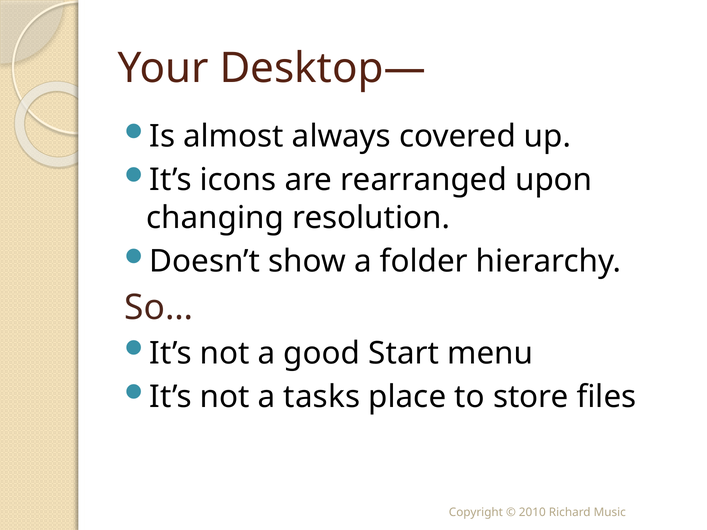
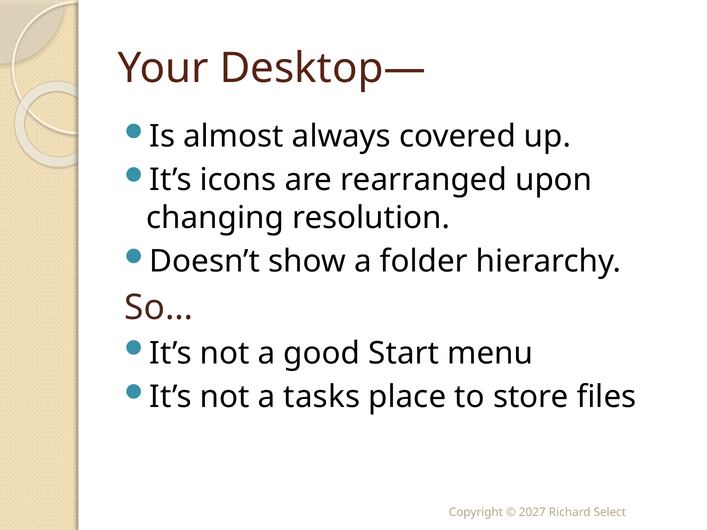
2010: 2010 -> 2027
Music: Music -> Select
